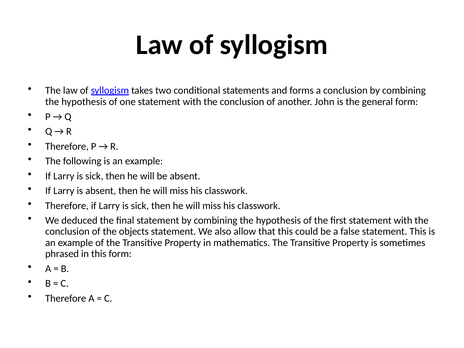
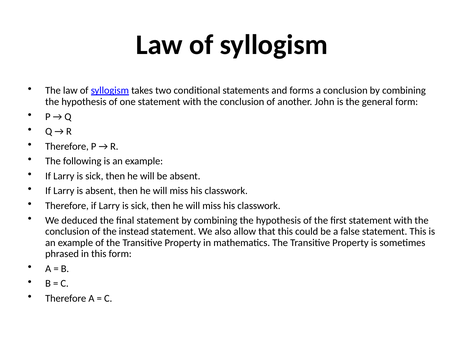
objects: objects -> instead
